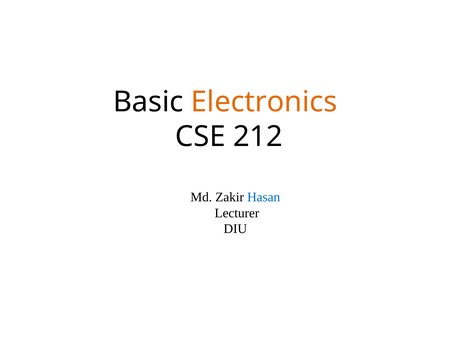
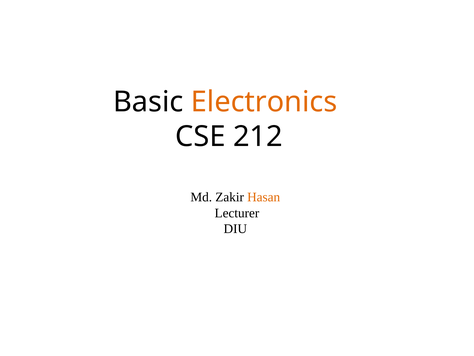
Hasan colour: blue -> orange
